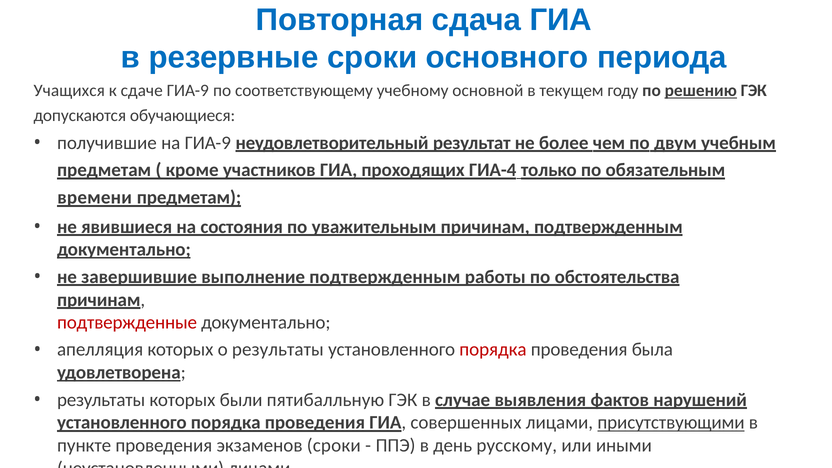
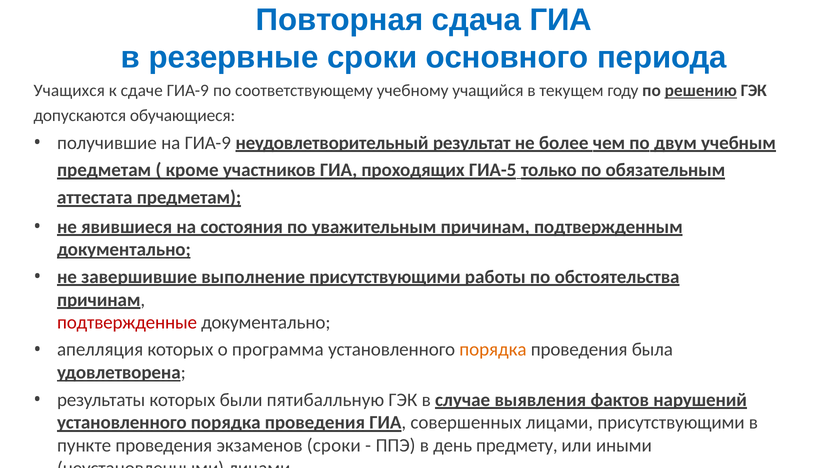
основной: основной -> учащийся
ГИА-4: ГИА-4 -> ГИА-5
времени: времени -> аттестата
выполнение подтвержденным: подтвержденным -> присутствующими
о результаты: результаты -> программа
порядка at (493, 350) colour: red -> orange
присутствующими at (671, 423) underline: present -> none
русскому: русскому -> предмету
